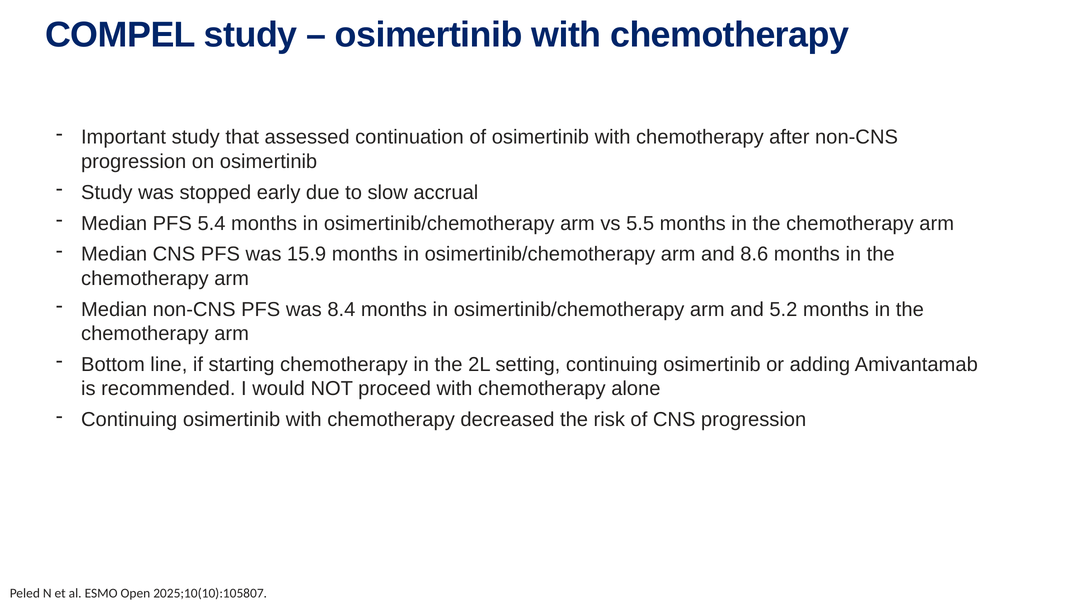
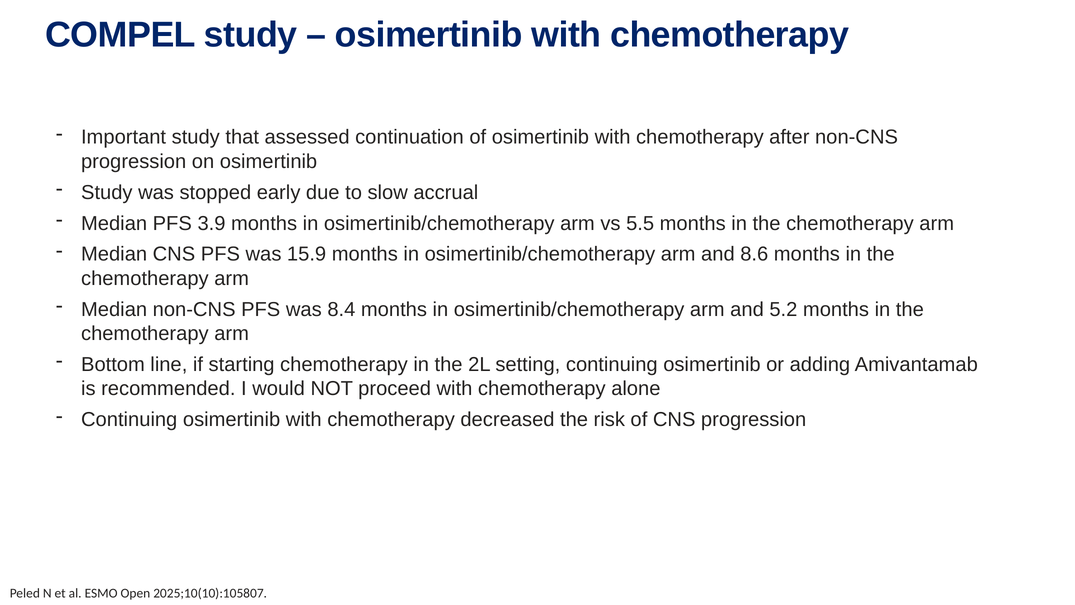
5.4: 5.4 -> 3.9
